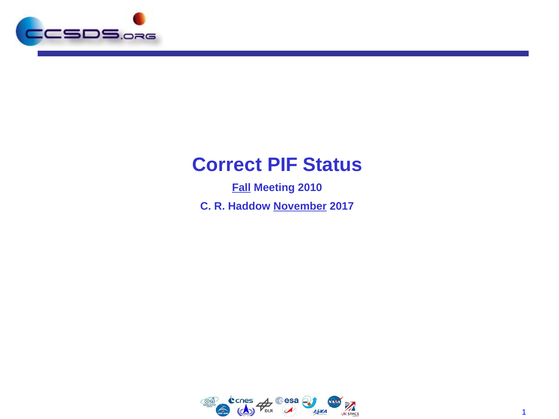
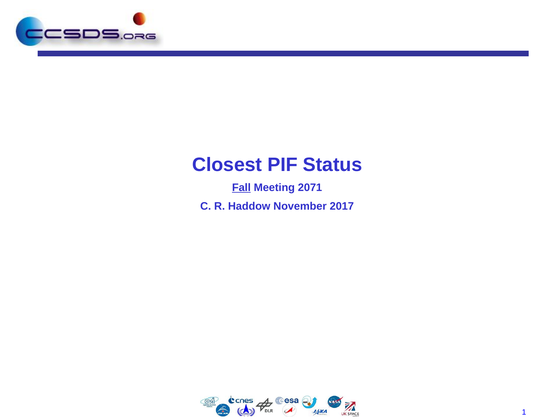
Correct: Correct -> Closest
2010: 2010 -> 2071
November underline: present -> none
